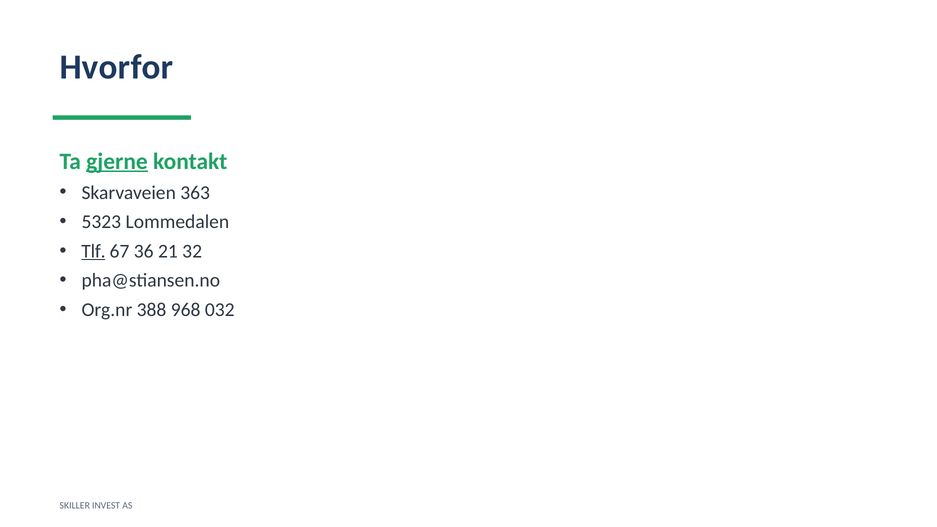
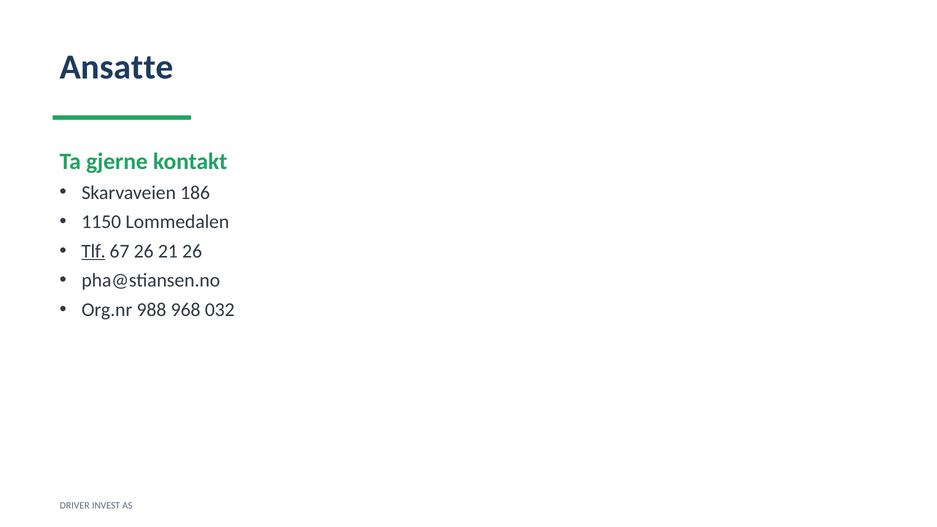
Hvorfor: Hvorfor -> Ansatte
gjerne underline: present -> none
363: 363 -> 186
5323: 5323 -> 1150
67 36: 36 -> 26
21 32: 32 -> 26
388: 388 -> 988
SKILLER: SKILLER -> DRIVER
